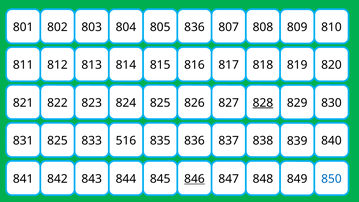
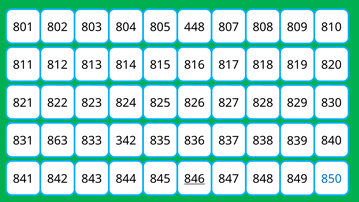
805 836: 836 -> 448
828 underline: present -> none
831 825: 825 -> 863
516: 516 -> 342
